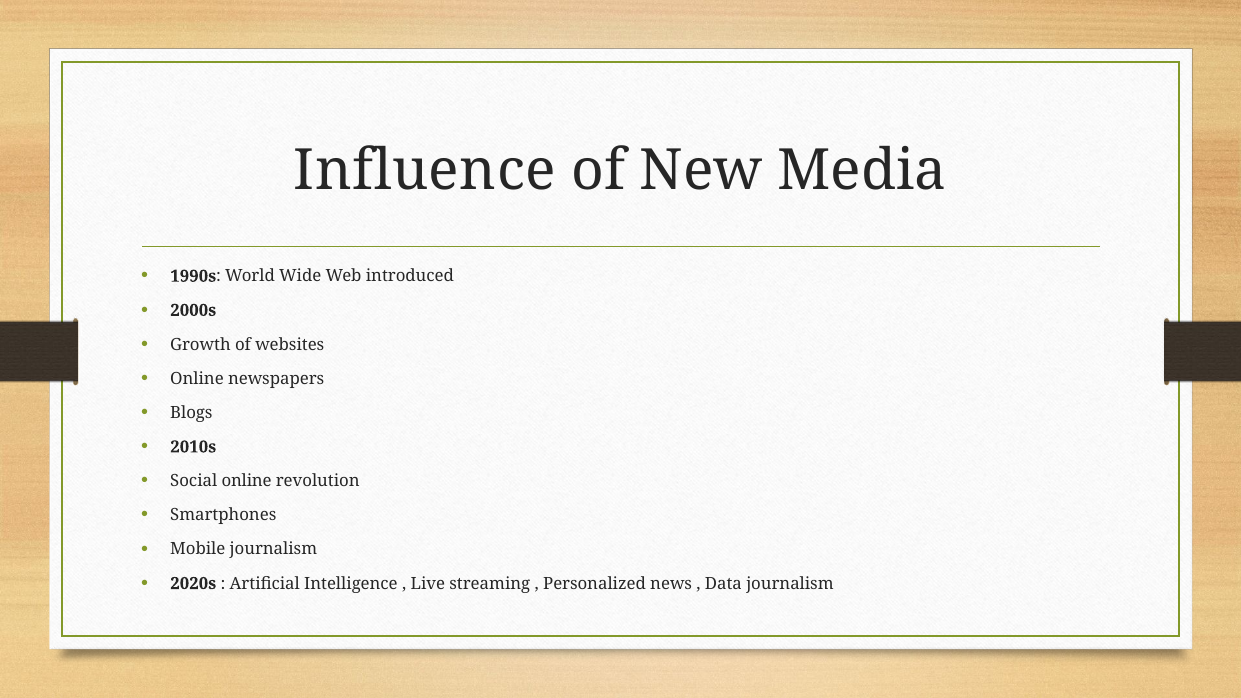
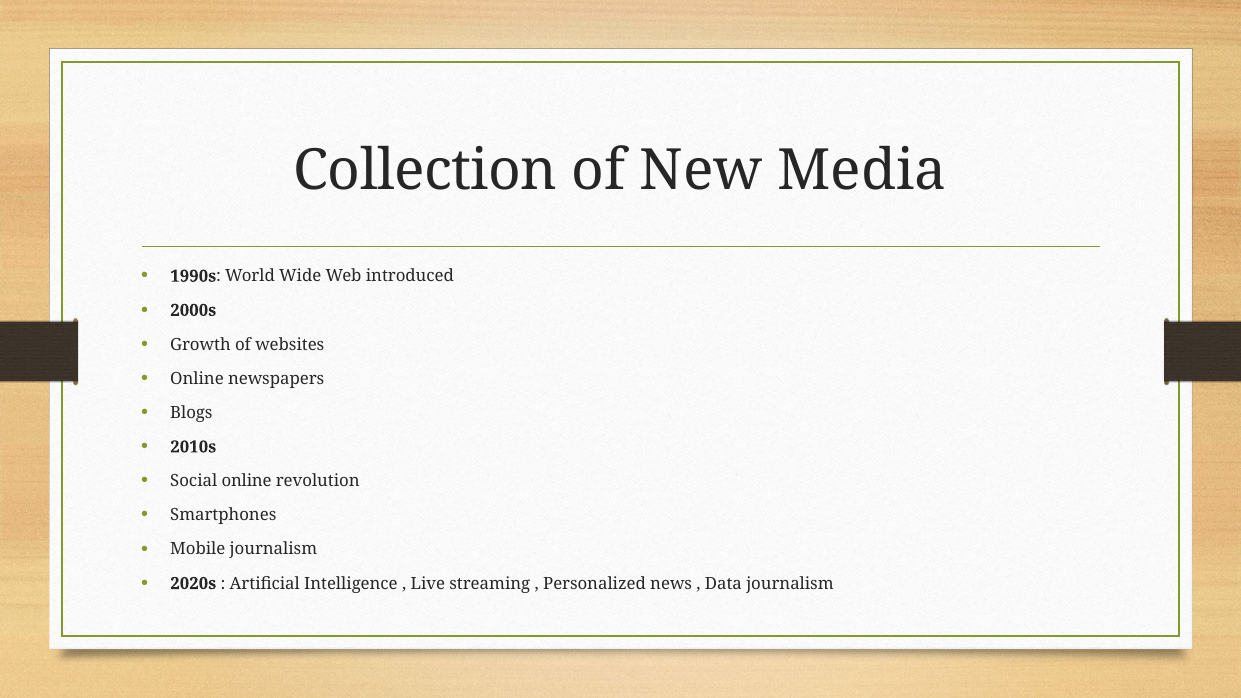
Influence: Influence -> Collection
